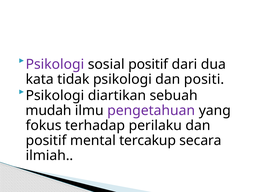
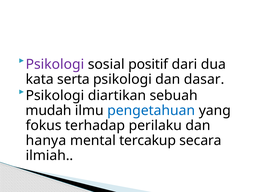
tidak: tidak -> serta
positi: positi -> dasar
pengetahuan colour: purple -> blue
positif at (46, 141): positif -> hanya
